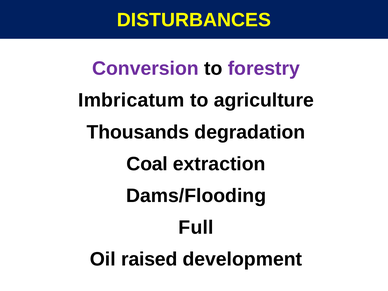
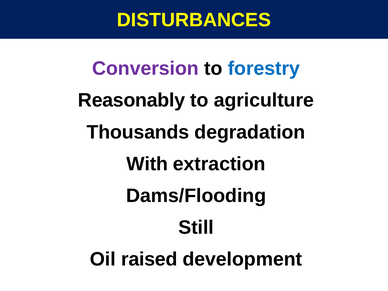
forestry colour: purple -> blue
Imbricatum: Imbricatum -> Reasonably
Coal: Coal -> With
Full: Full -> Still
